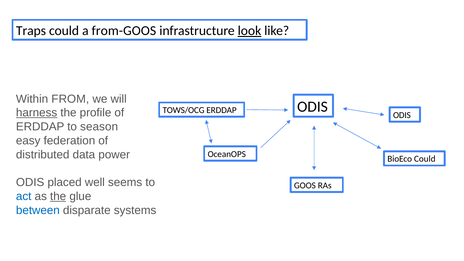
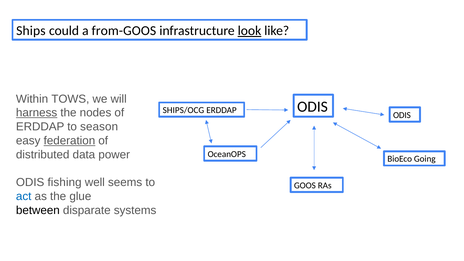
Traps: Traps -> Ships
FROM: FROM -> TOWS
TOWS/OCG: TOWS/OCG -> SHIPS/OCG
profile: profile -> nodes
federation underline: none -> present
BioEco Could: Could -> Going
placed: placed -> fishing
the at (58, 196) underline: present -> none
between colour: blue -> black
